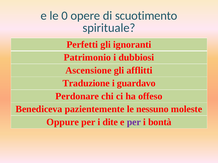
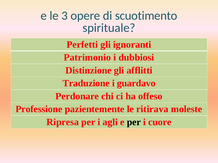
0: 0 -> 3
Ascensione: Ascensione -> Distinzione
Benediceva: Benediceva -> Professione
nessuno: nessuno -> ritirava
Oppure: Oppure -> Ripresa
dite: dite -> agli
per at (134, 122) colour: purple -> black
bontà: bontà -> cuore
